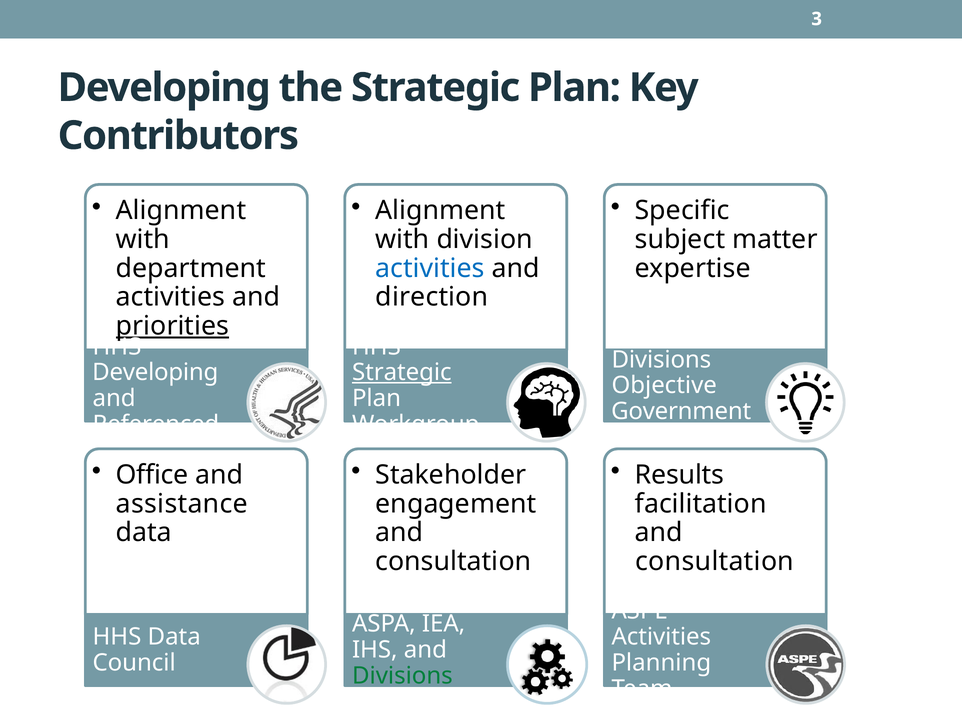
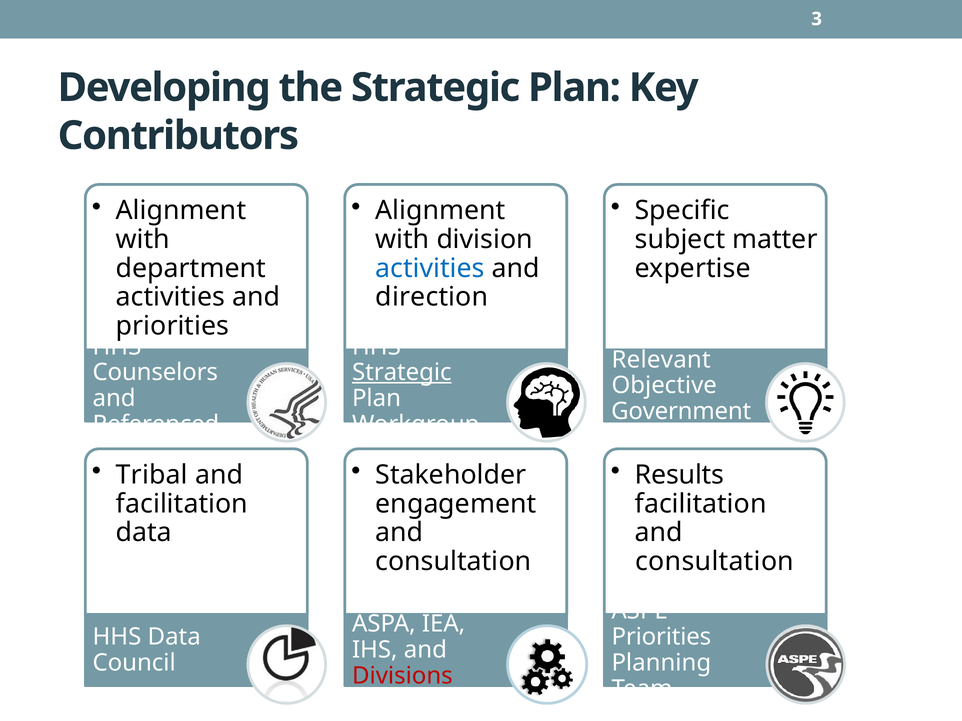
priorities at (172, 326) underline: present -> none
Divisions at (661, 360): Divisions -> Relevant
Developing at (155, 373): Developing -> Counselors
Office: Office -> Tribal
assistance at (182, 504): assistance -> facilitation
Activities at (661, 637): Activities -> Priorities
Divisions at (402, 676) colour: green -> red
